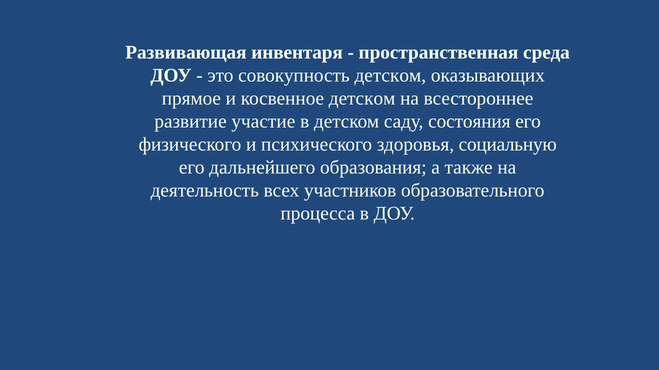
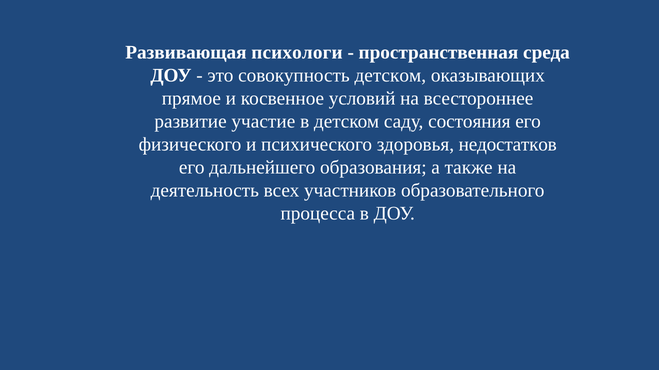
инвентаря: инвентаря -> психологи
косвенное детском: детском -> условий
социальную: социальную -> недостатков
